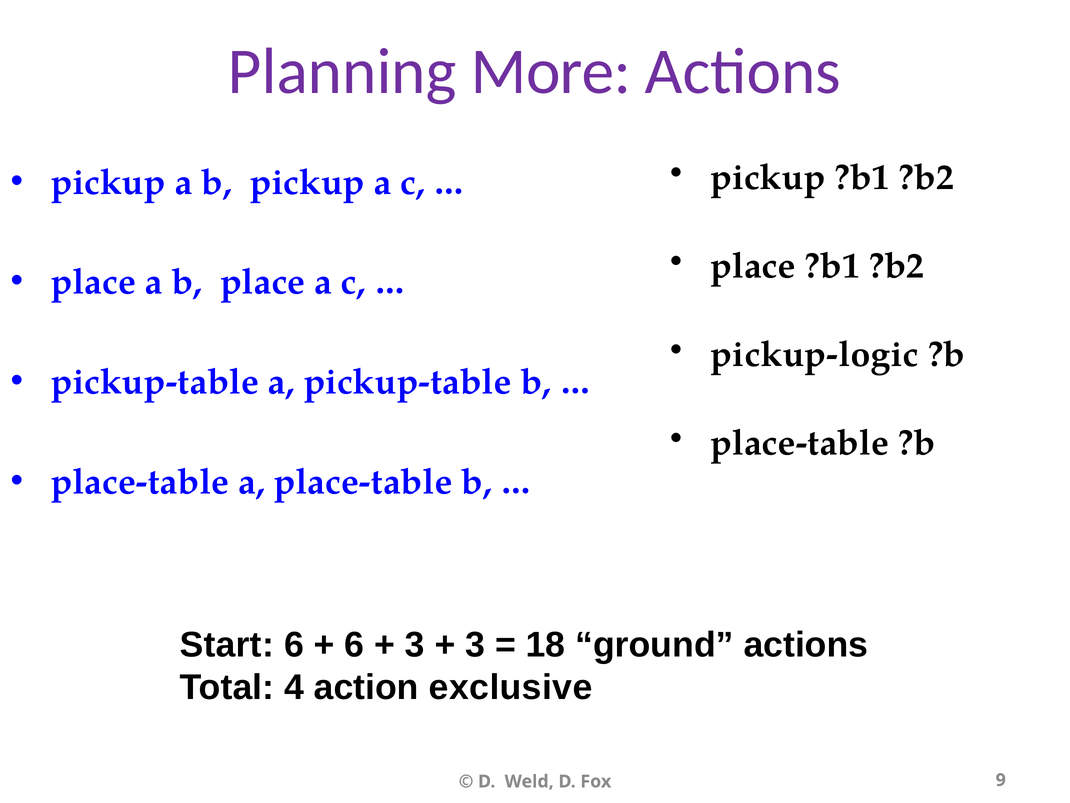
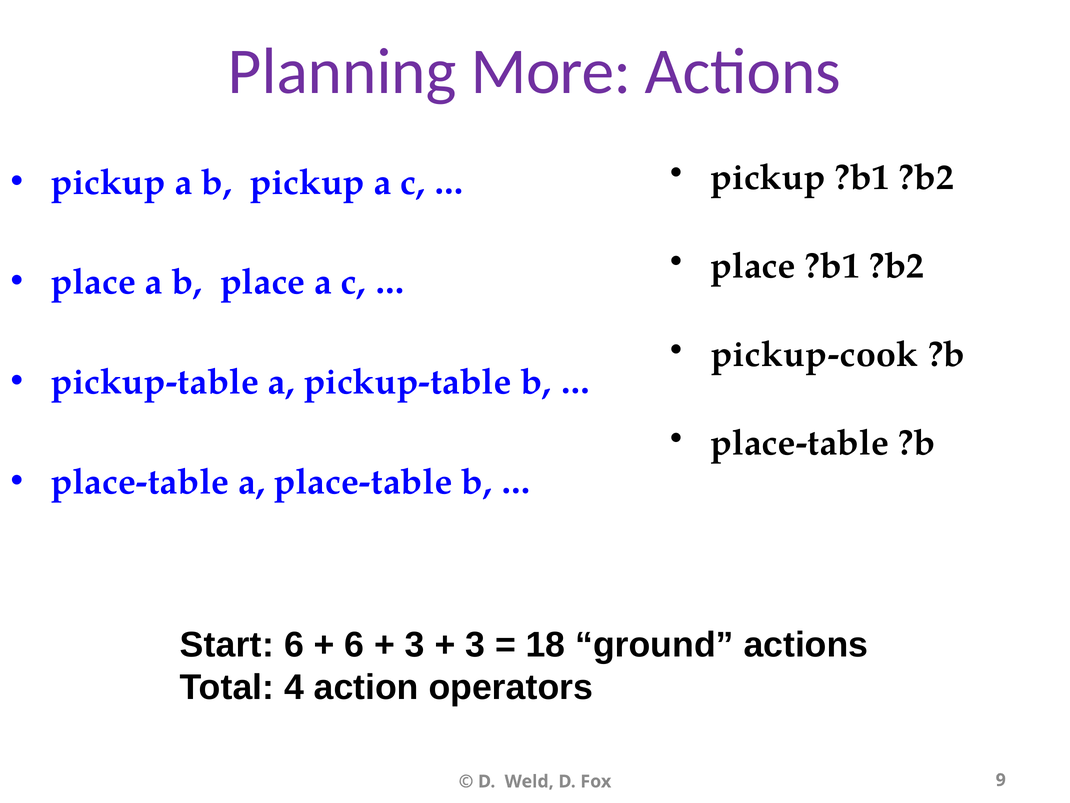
pickup-logic: pickup-logic -> pickup-cook
exclusive: exclusive -> operators
